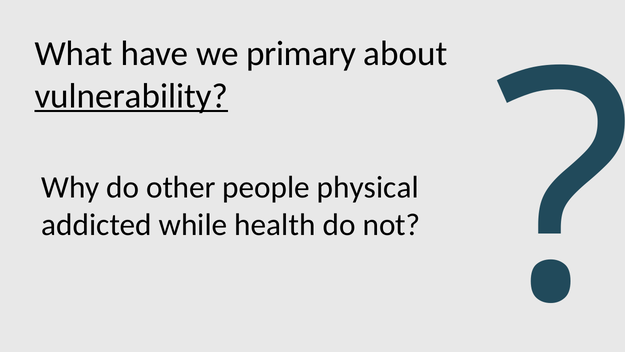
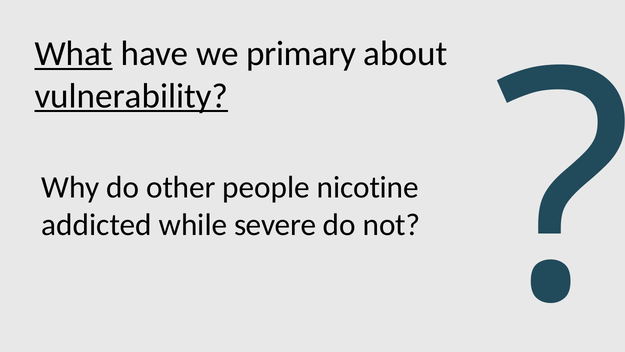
What underline: none -> present
physical: physical -> nicotine
health: health -> severe
